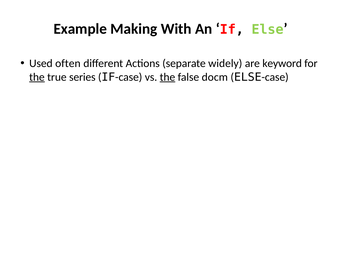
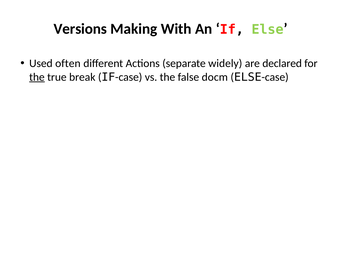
Example: Example -> Versions
keyword: keyword -> declared
series: series -> break
the at (167, 77) underline: present -> none
